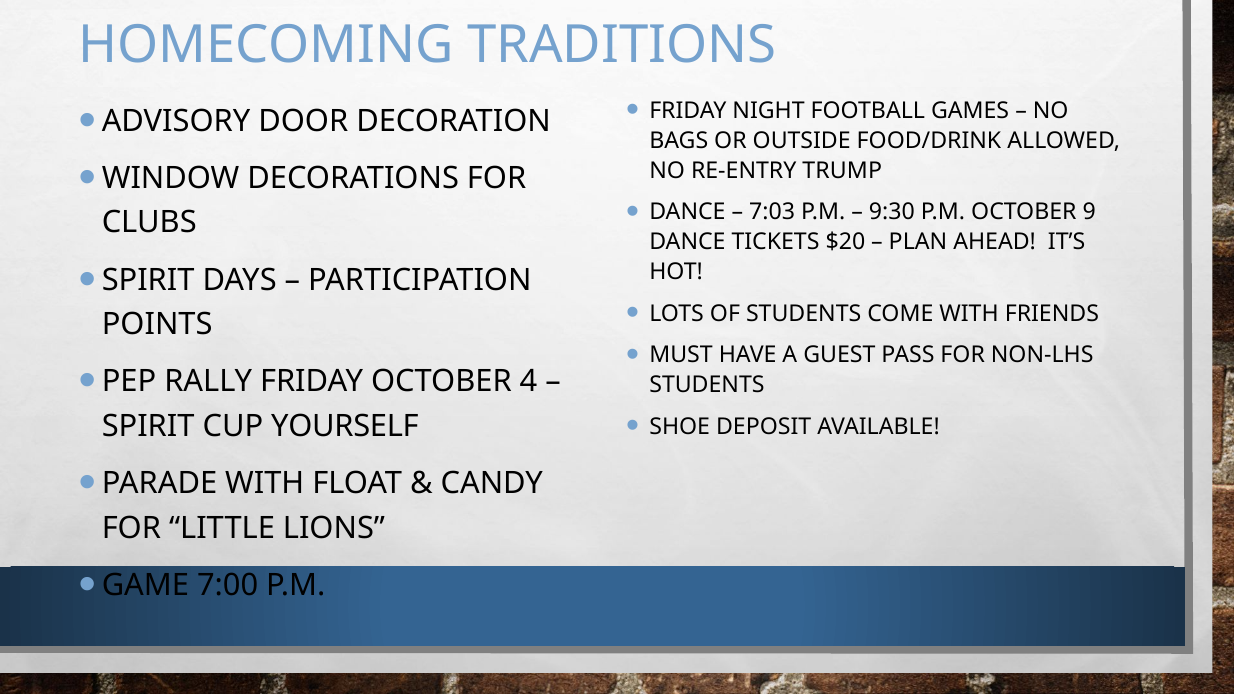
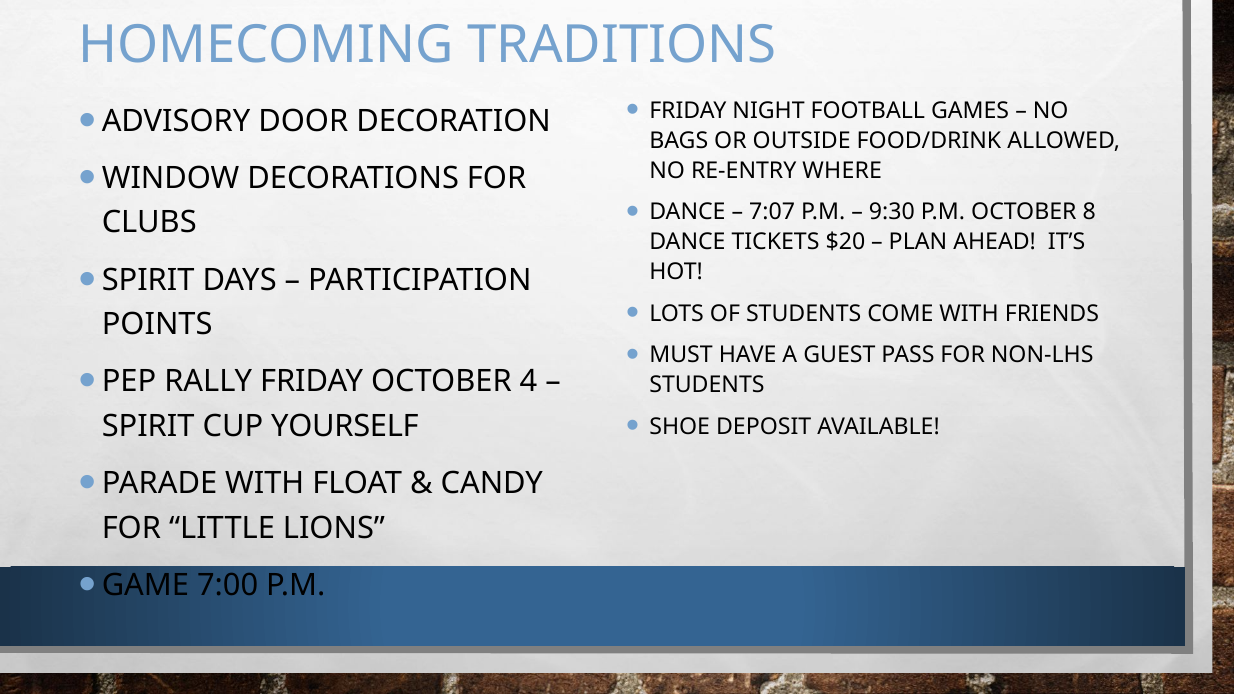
TRUMP: TRUMP -> WHERE
7:03: 7:03 -> 7:07
9: 9 -> 8
